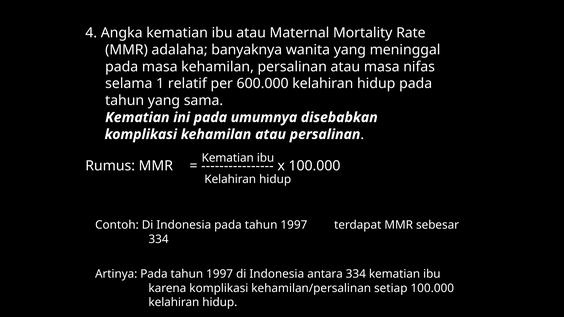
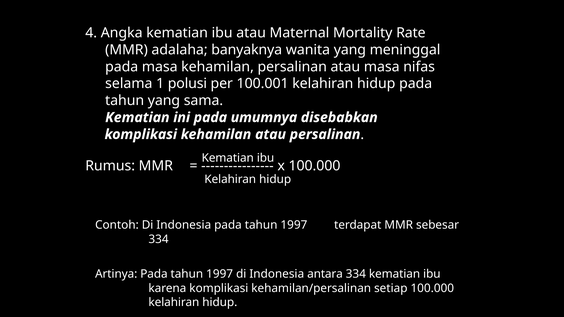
relatif: relatif -> polusi
600.000: 600.000 -> 100.001
